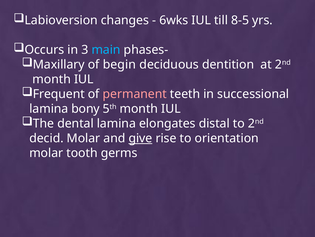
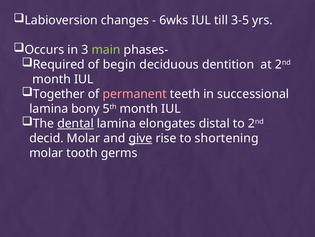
8-5: 8-5 -> 3-5
main colour: light blue -> light green
Maxillary: Maxillary -> Required
Frequent: Frequent -> Together
dental underline: none -> present
orientation: orientation -> shortening
